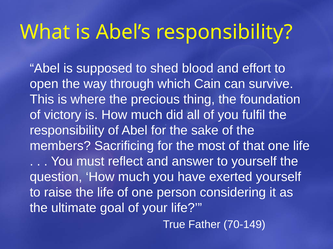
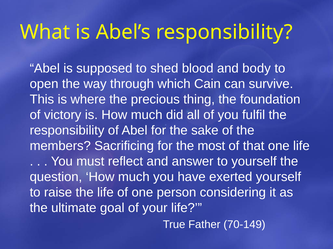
effort: effort -> body
